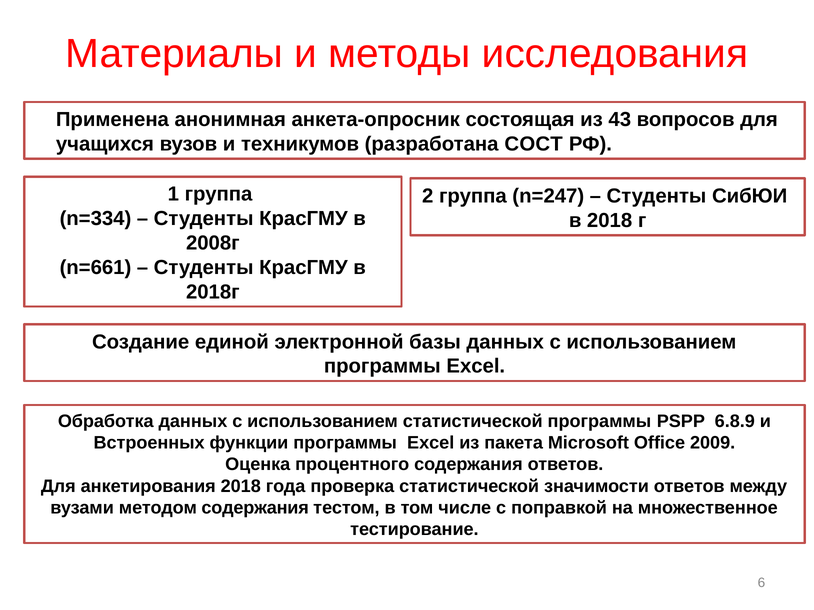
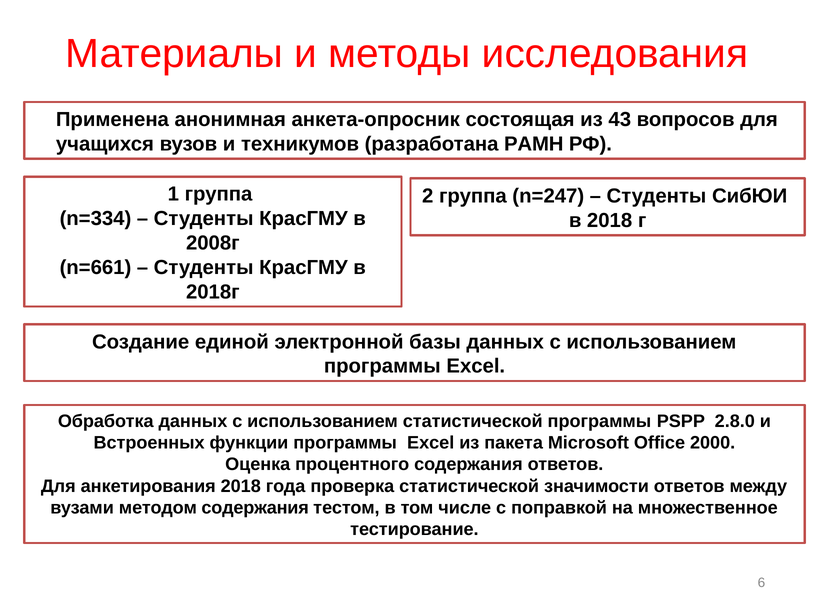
СОСТ: СОСТ -> РАМН
6.8.9: 6.8.9 -> 2.8.0
2009: 2009 -> 2000
